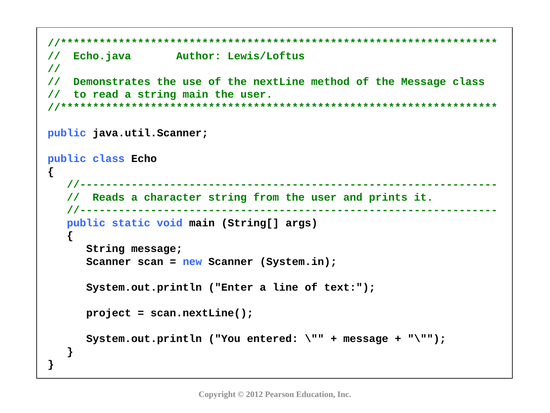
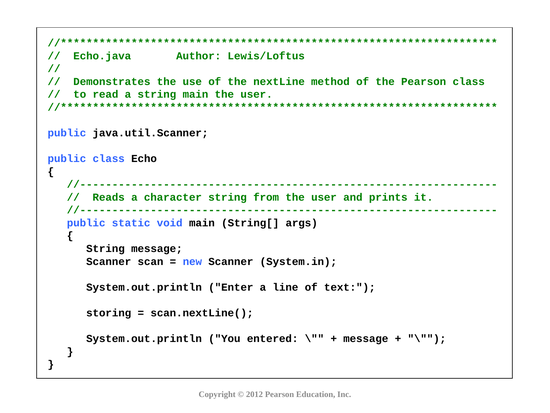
the Message: Message -> Pearson
project: project -> storing
